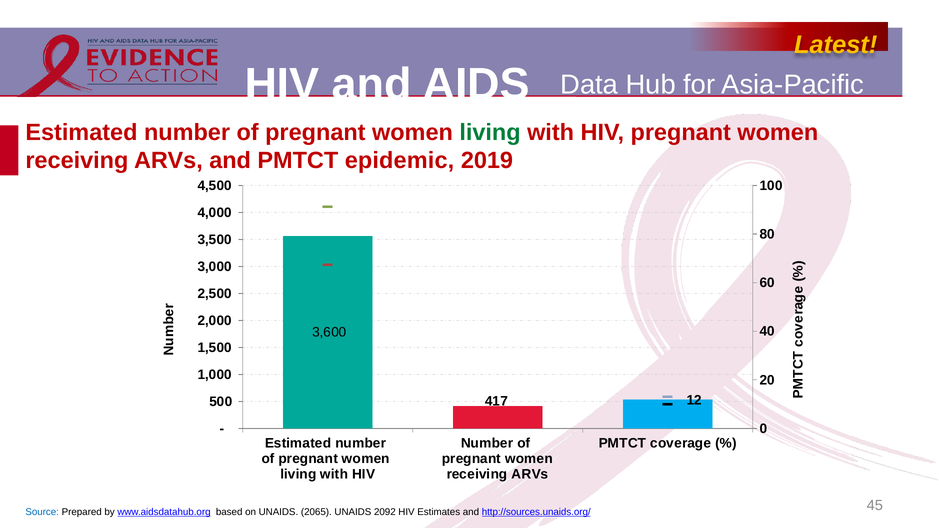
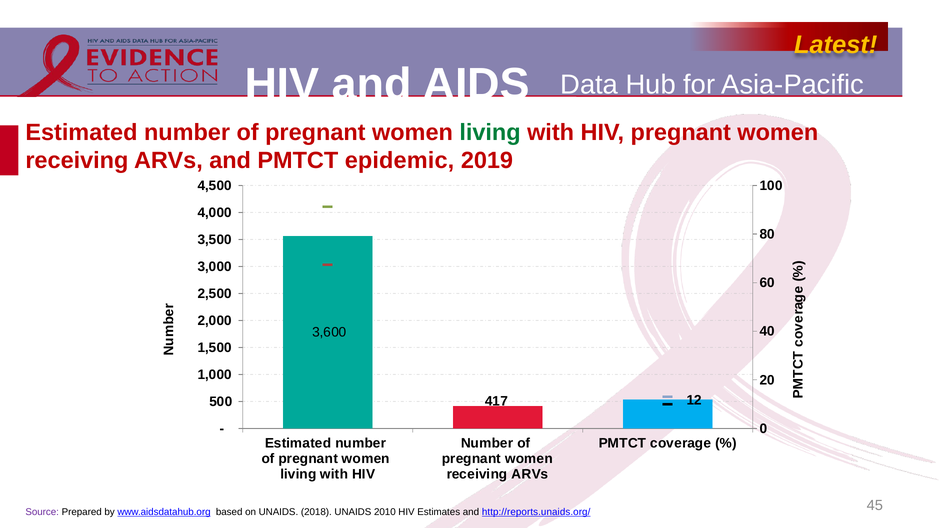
Source colour: blue -> purple
2065: 2065 -> 2018
2092: 2092 -> 2010
http://sources.unaids.org/: http://sources.unaids.org/ -> http://reports.unaids.org/
